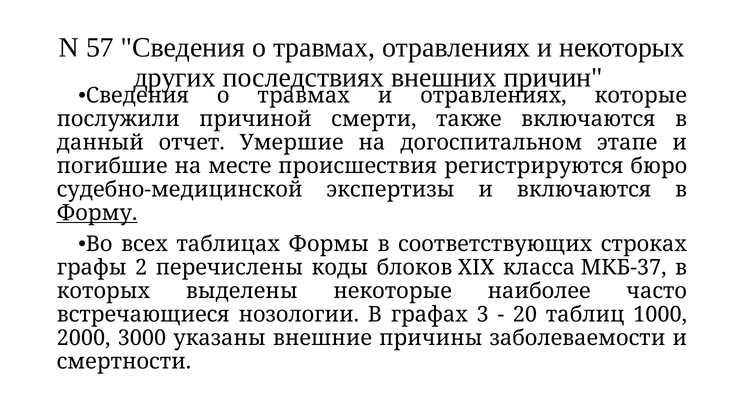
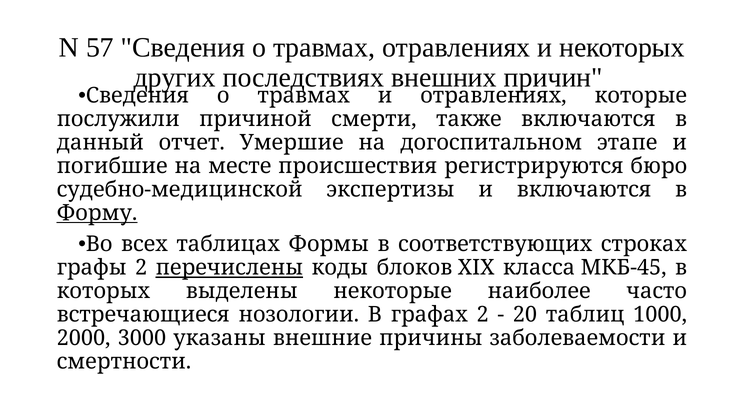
перечислены underline: none -> present
МКБ-37: МКБ-37 -> МКБ-45
графах 3: 3 -> 2
